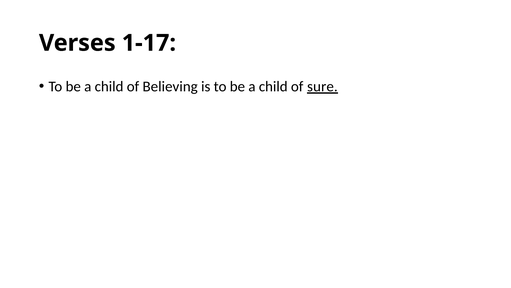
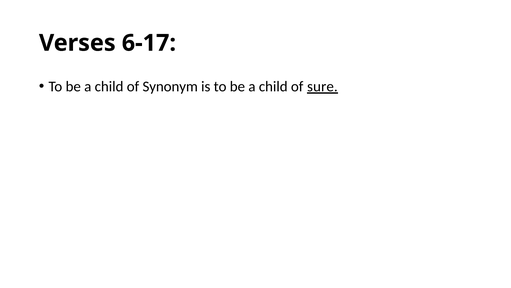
1-17: 1-17 -> 6-17
Believing: Believing -> Synonym
